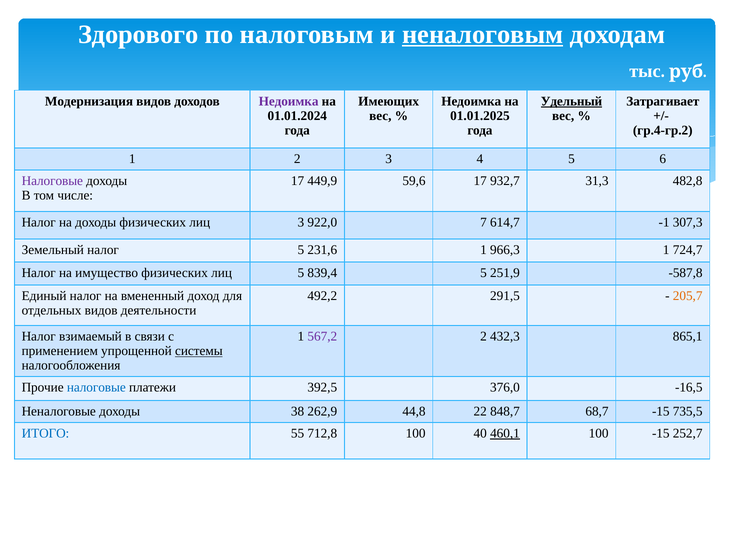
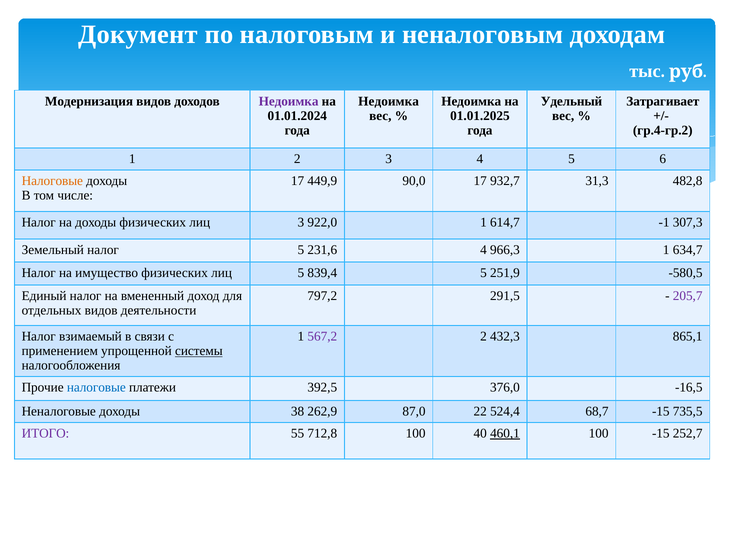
Здорового: Здорового -> Документ
неналоговым underline: present -> none
Имеющих at (389, 101): Имеющих -> Недоимка
Удельный underline: present -> none
Налоговые at (52, 181) colour: purple -> orange
59,6: 59,6 -> 90,0
922,0 7: 7 -> 1
231,6 1: 1 -> 4
724,7: 724,7 -> 634,7
-587,8: -587,8 -> -580,5
492,2: 492,2 -> 797,2
205,7 colour: orange -> purple
44,8: 44,8 -> 87,0
848,7: 848,7 -> 524,4
ИТОГО colour: blue -> purple
